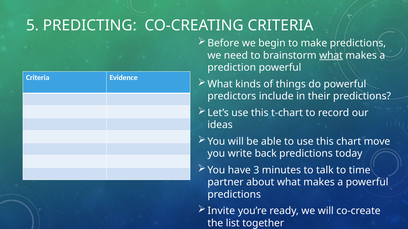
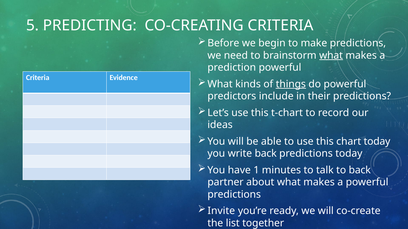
things underline: none -> present
chart move: move -> today
3: 3 -> 1
to time: time -> back
